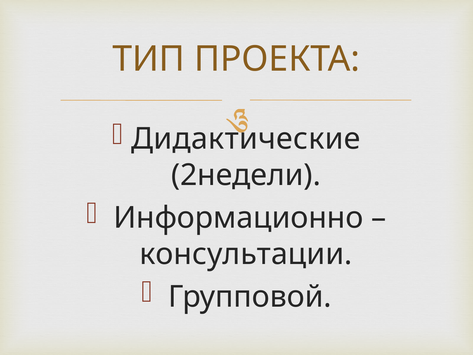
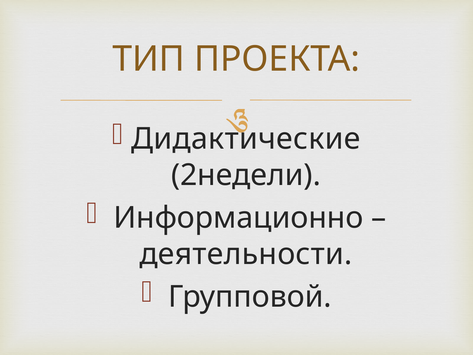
консультации: консультации -> деятельности
